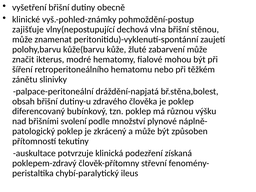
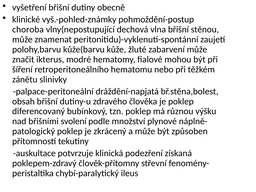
zajišťuje: zajišťuje -> choroba
